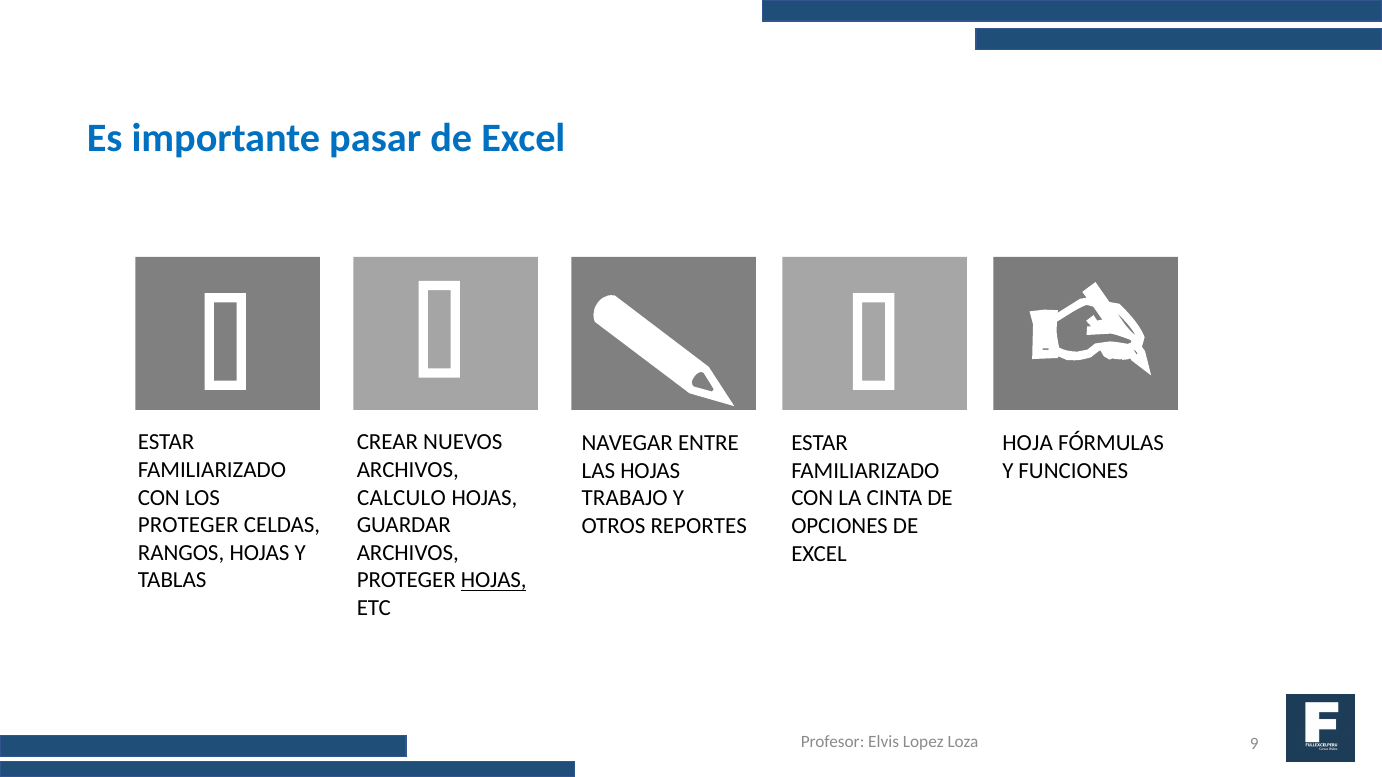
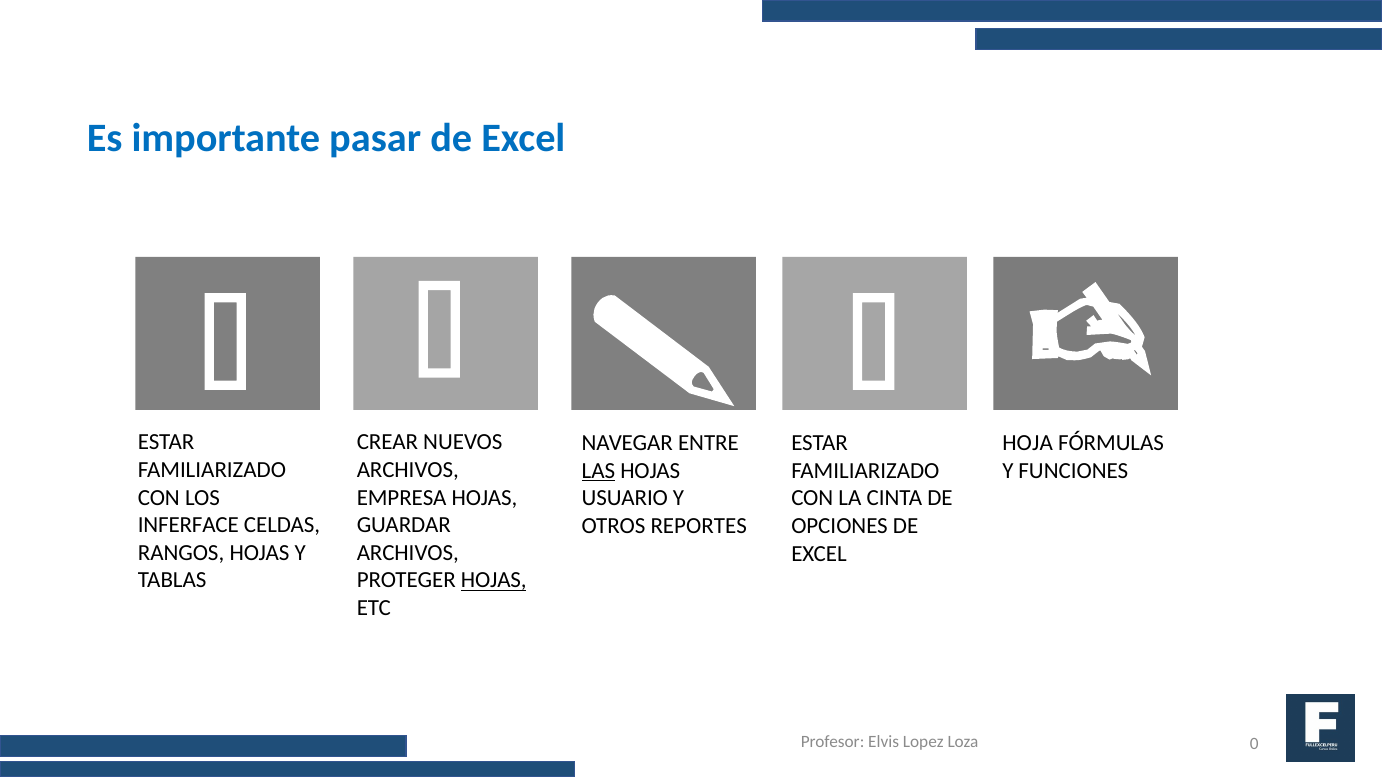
LAS underline: none -> present
CALCULO: CALCULO -> EMPRESA
TRABAJO: TRABAJO -> USUARIO
PROTEGER at (188, 525): PROTEGER -> INFERFACE
9: 9 -> 0
